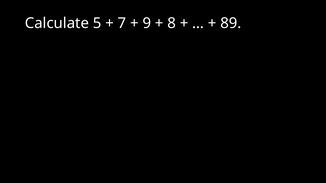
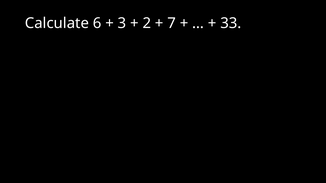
5: 5 -> 6
7: 7 -> 3
9: 9 -> 2
8: 8 -> 7
89: 89 -> 33
